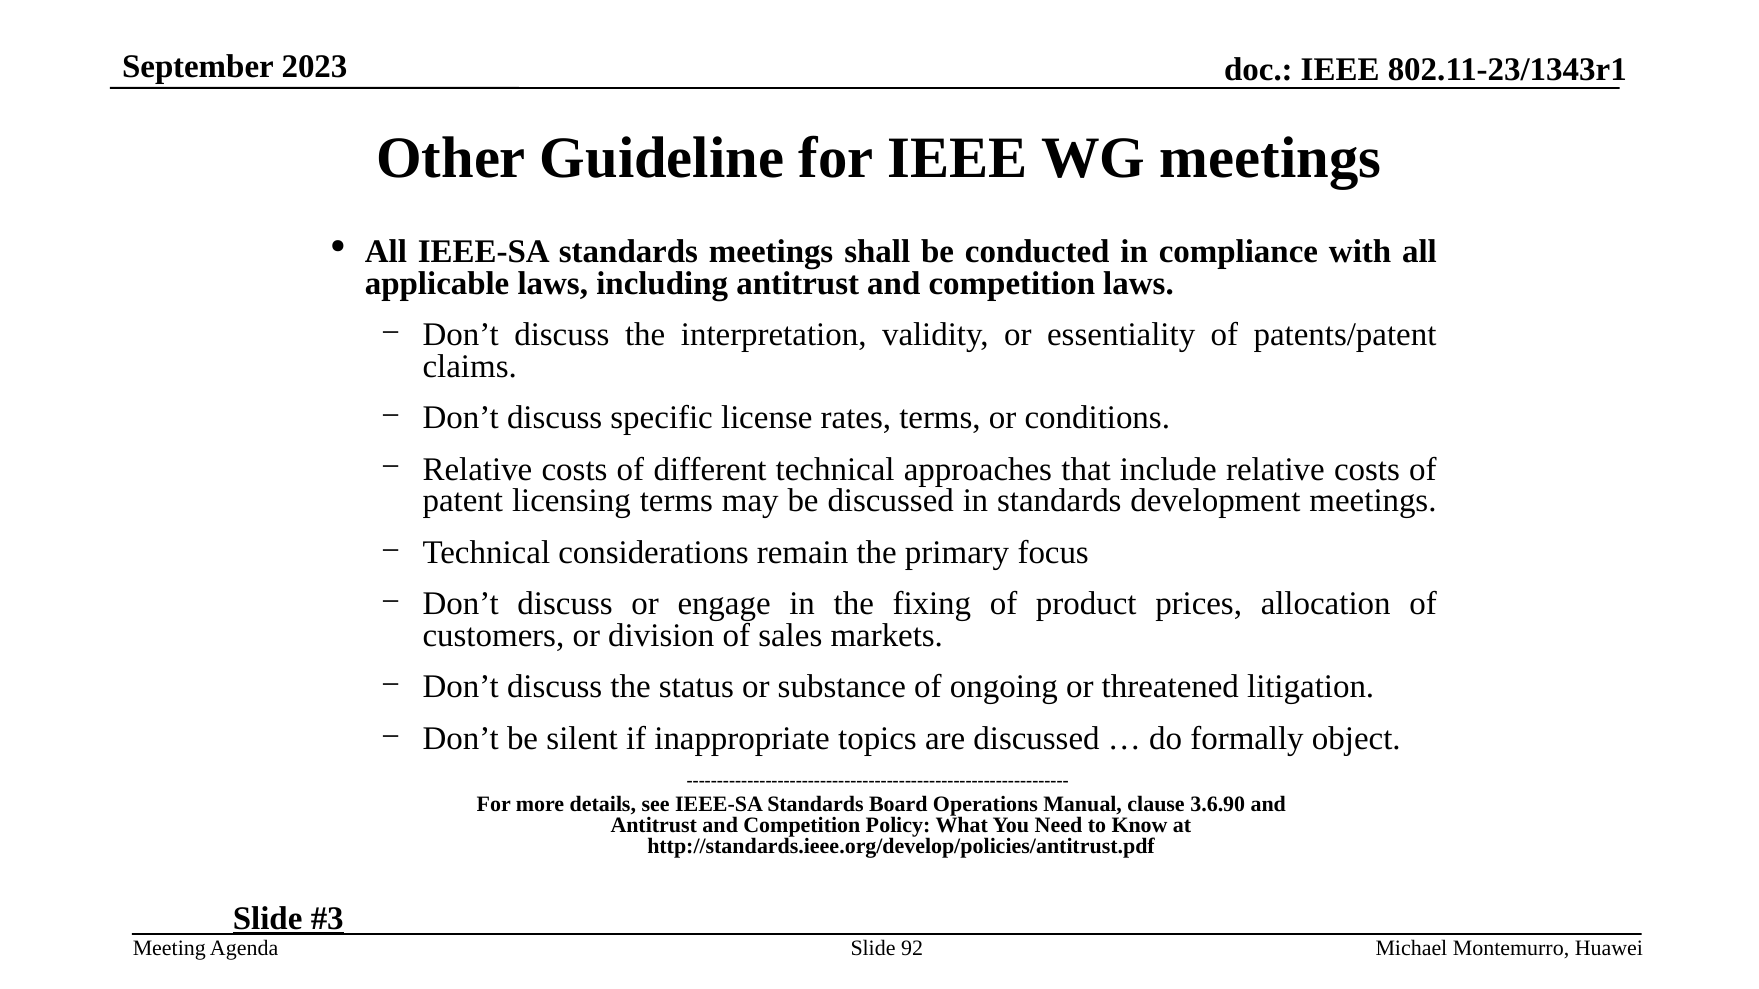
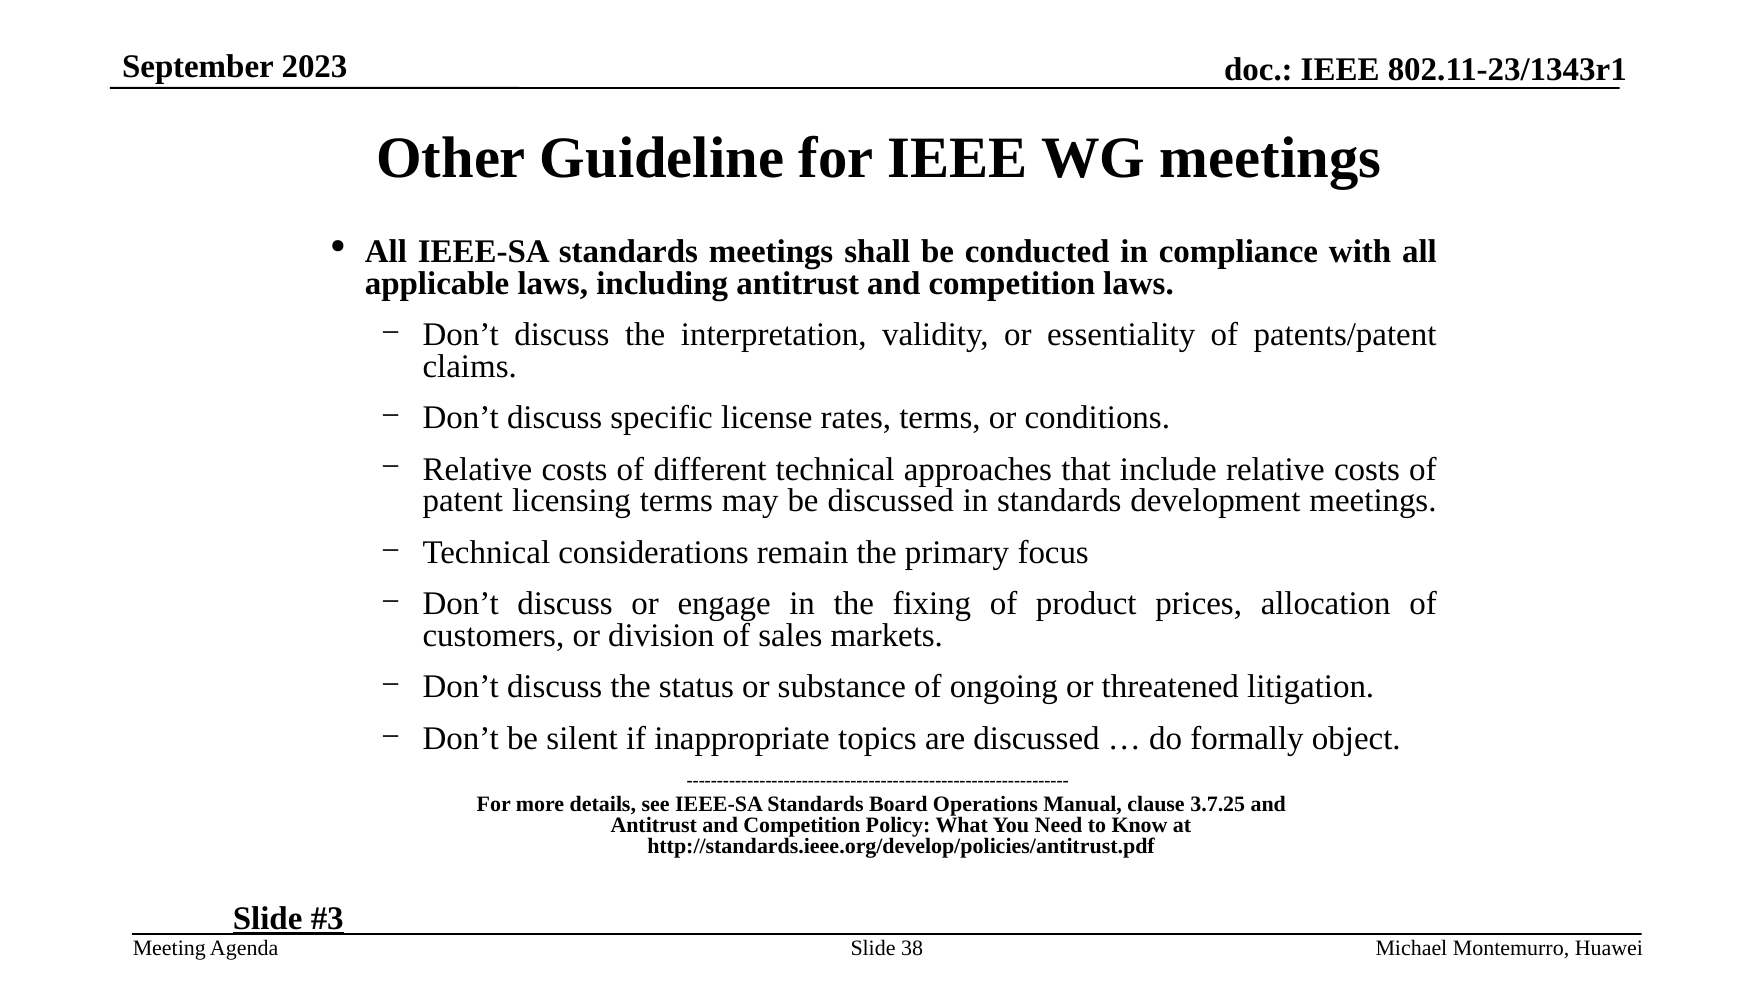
3.6.90: 3.6.90 -> 3.7.25
92: 92 -> 38
